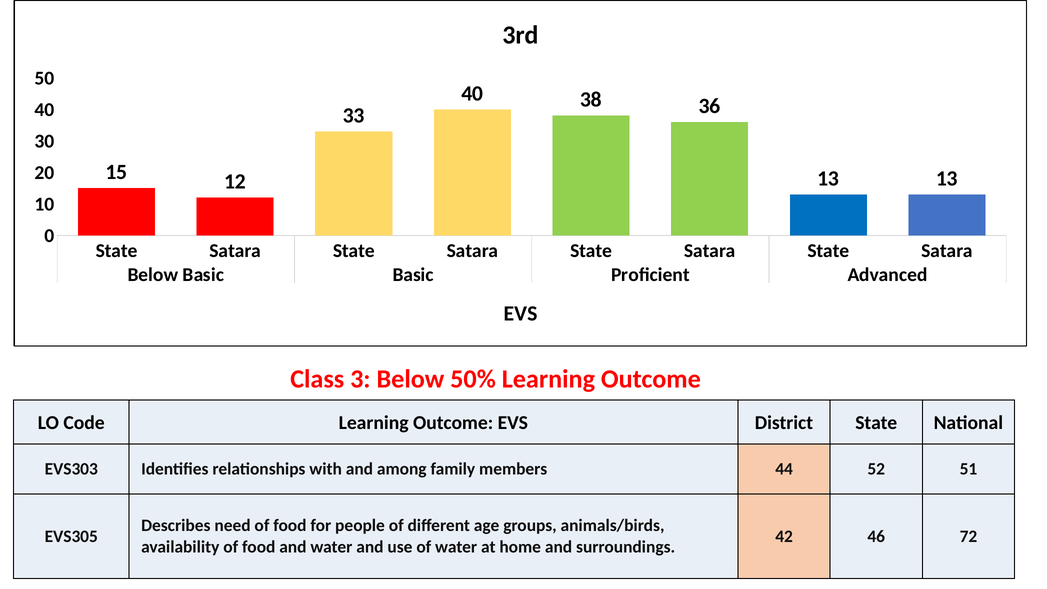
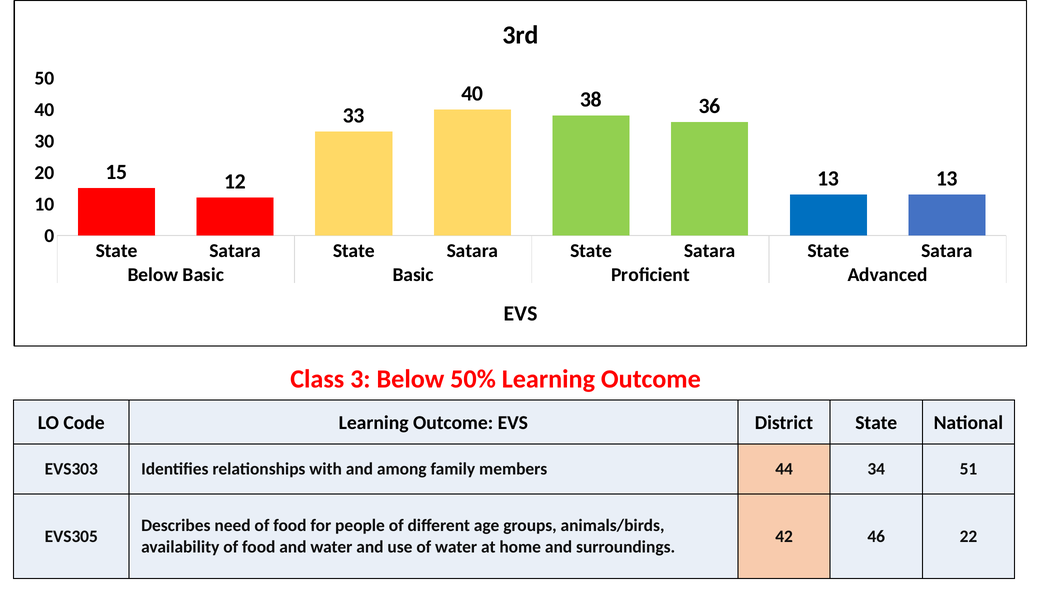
52: 52 -> 34
72: 72 -> 22
